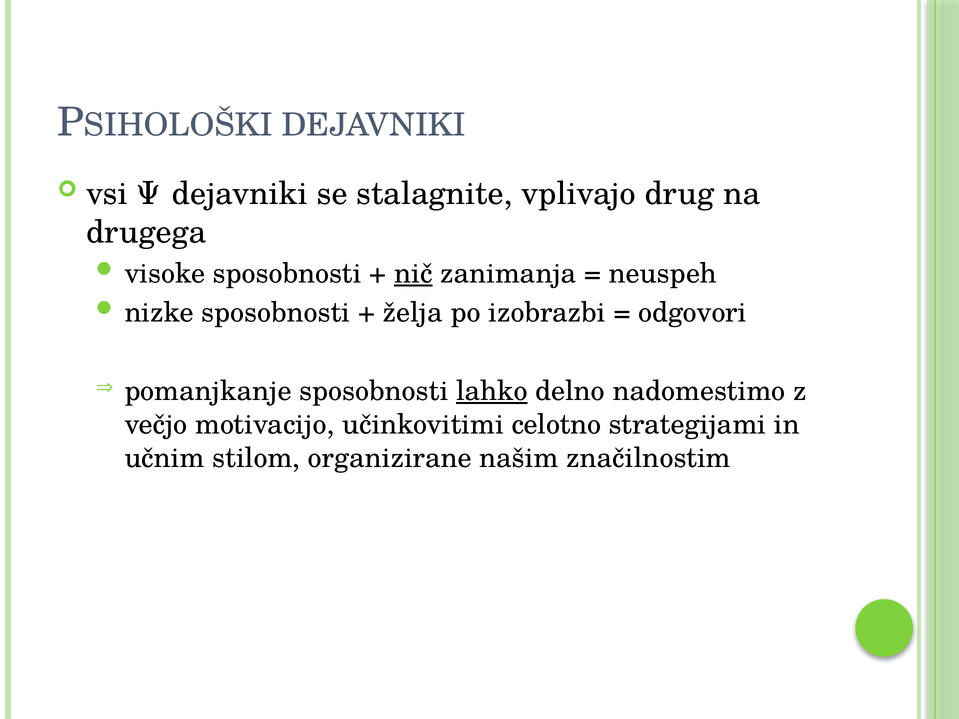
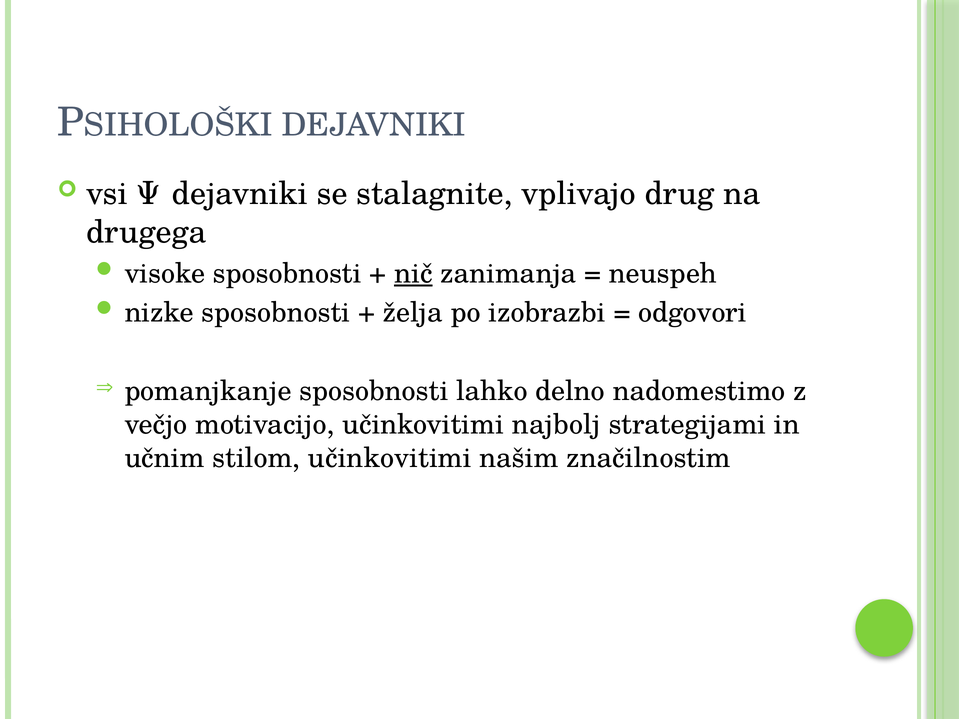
lahko underline: present -> none
celotno: celotno -> najbolj
stilom organizirane: organizirane -> učinkovitimi
